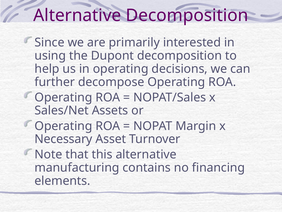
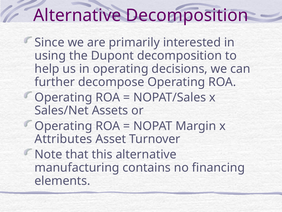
Necessary: Necessary -> Attributes
